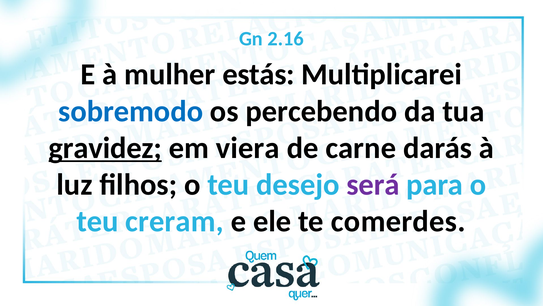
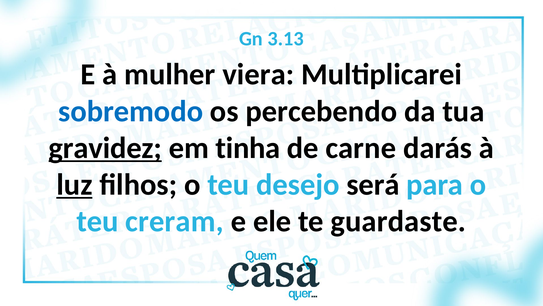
2.16: 2.16 -> 3.13
estás: estás -> viera
viera: viera -> tinha
luz underline: none -> present
será colour: purple -> black
comerdes: comerdes -> guardaste
